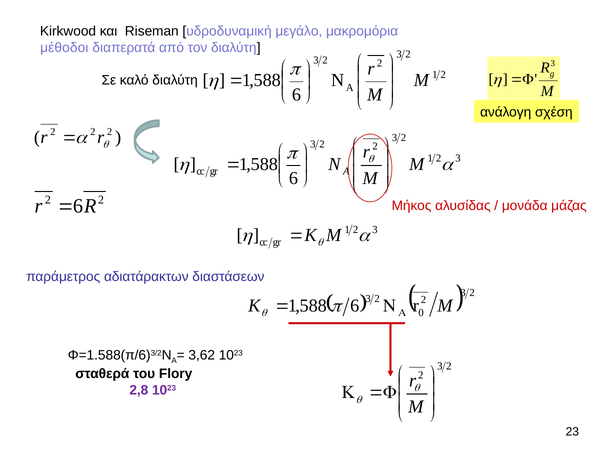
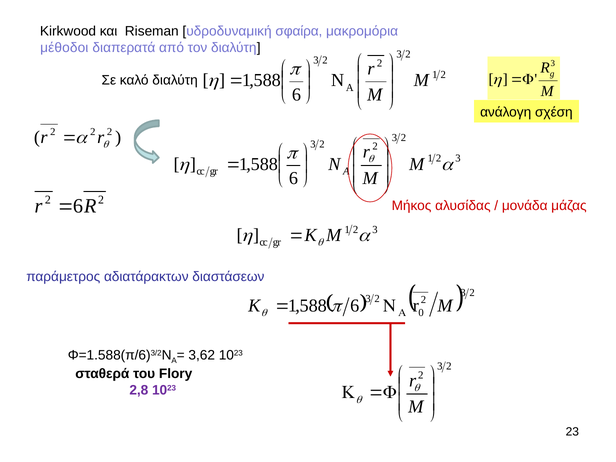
μεγάλο: μεγάλο -> σφαίρα
